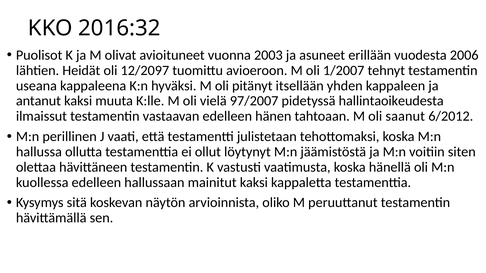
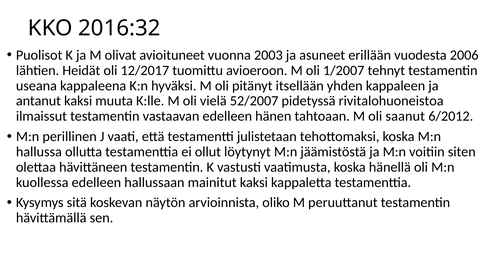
12/2097: 12/2097 -> 12/2017
97/2007: 97/2007 -> 52/2007
hallintaoikeudesta: hallintaoikeudesta -> rivitalohuoneistoa
